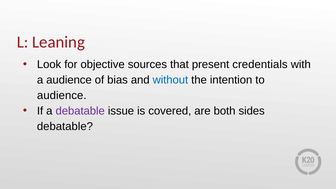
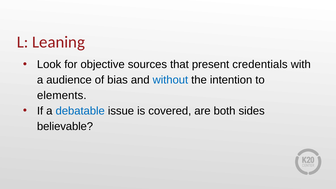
audience at (62, 95): audience -> elements
debatable at (80, 111) colour: purple -> blue
debatable at (65, 126): debatable -> believable
